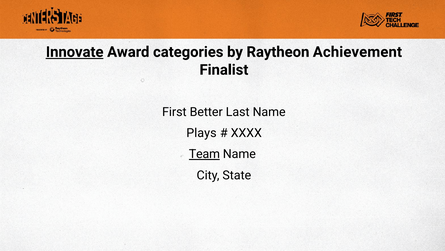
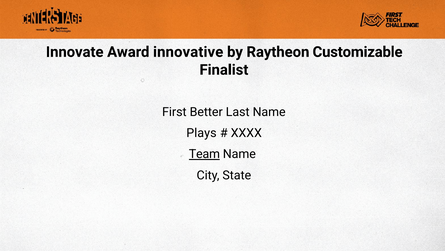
Innovate underline: present -> none
categories: categories -> innovative
Achievement: Achievement -> Customizable
